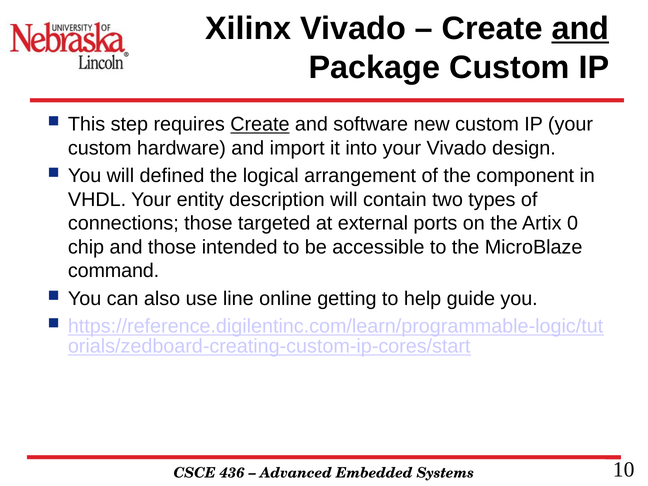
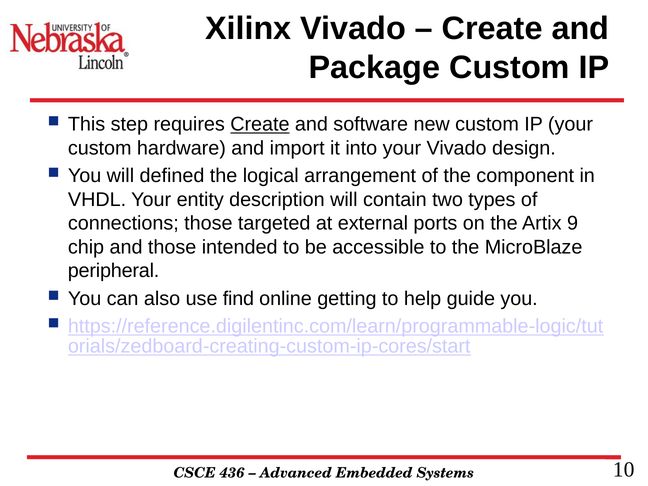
and at (580, 29) underline: present -> none
0: 0 -> 9
command: command -> peripheral
line: line -> find
